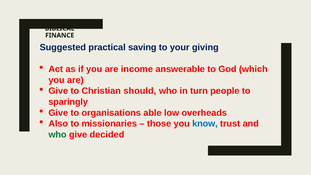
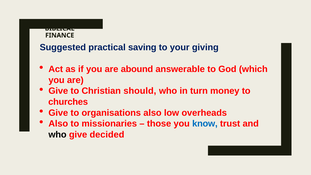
income: income -> abound
people: people -> money
sparingly: sparingly -> churches
organisations able: able -> also
who at (57, 135) colour: green -> black
